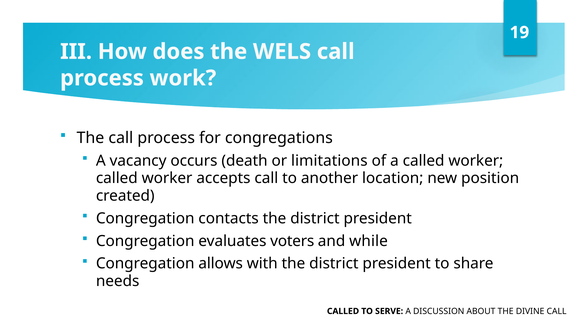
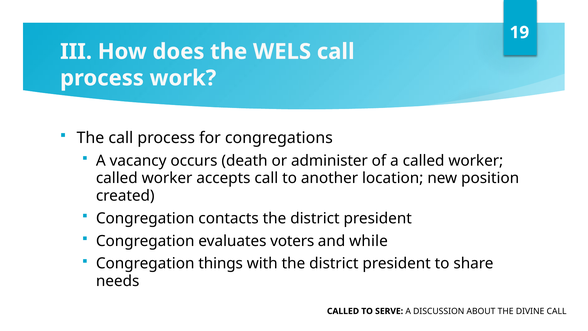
limitations: limitations -> administer
allows: allows -> things
